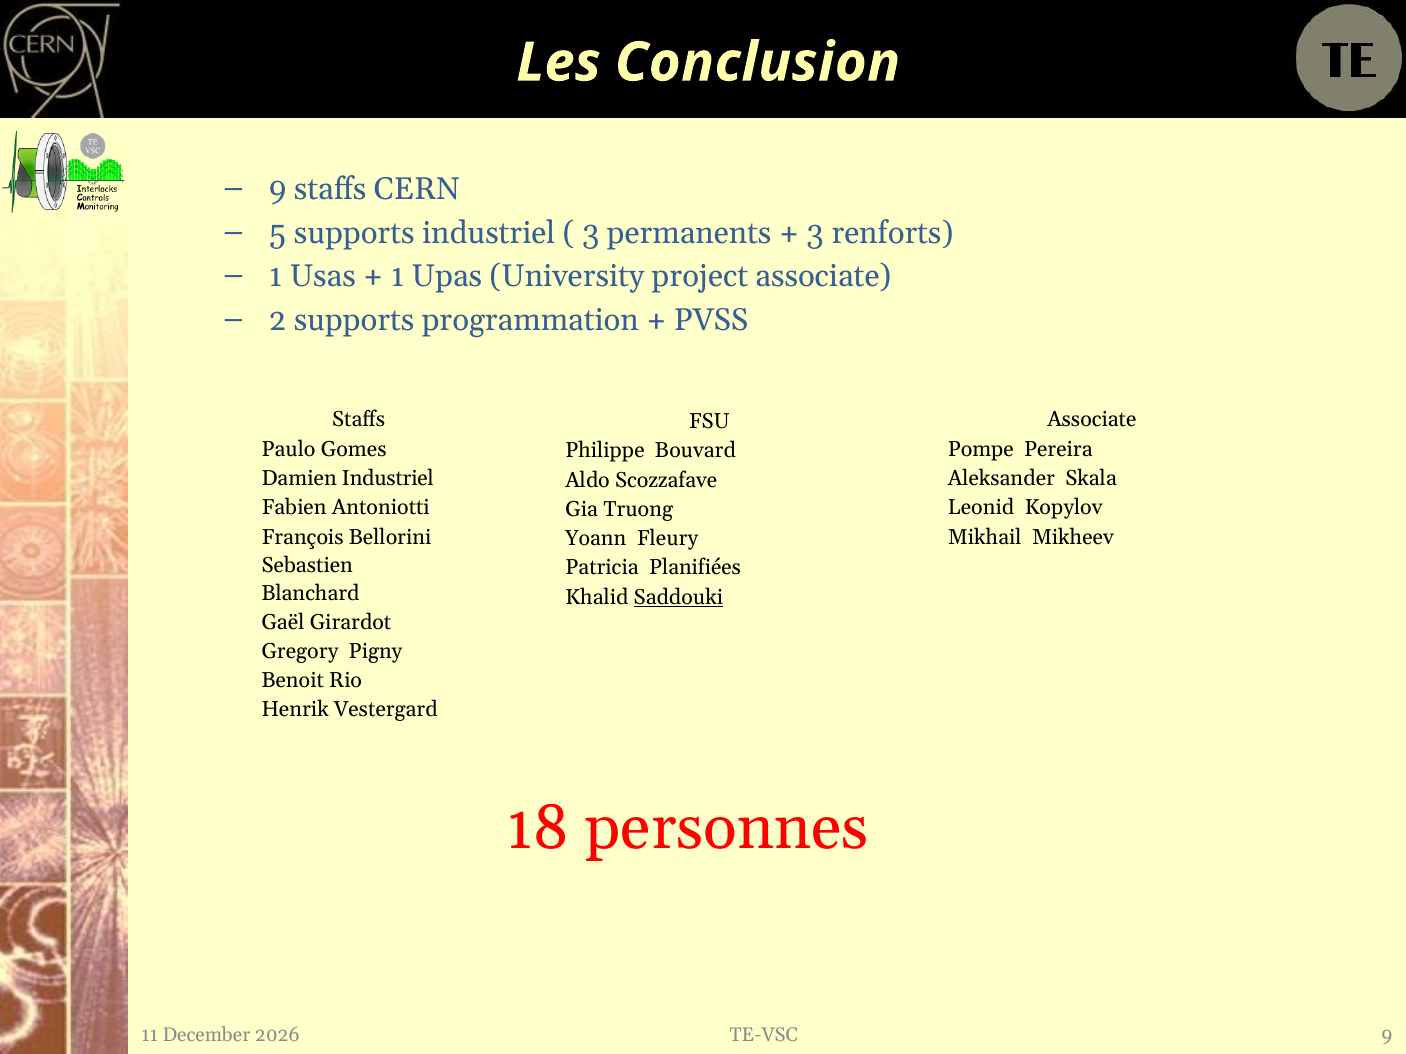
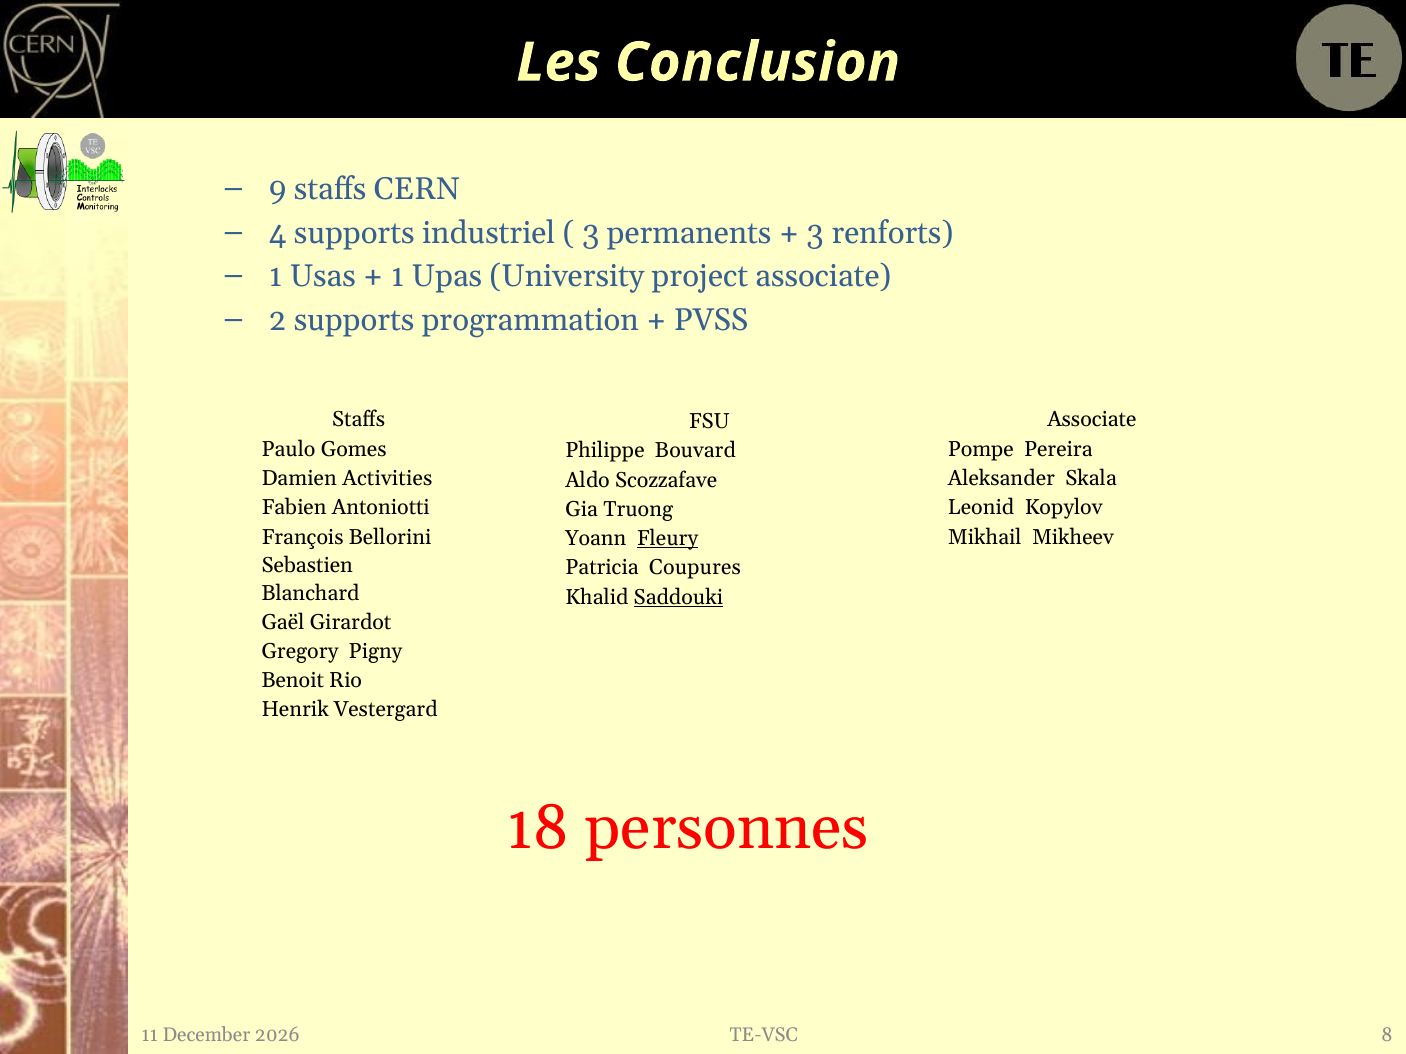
5: 5 -> 4
Damien Industriel: Industriel -> Activities
Fleury underline: none -> present
Planifiées: Planifiées -> Coupures
TE-VSC 9: 9 -> 8
